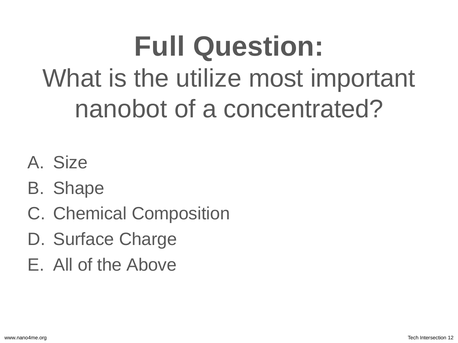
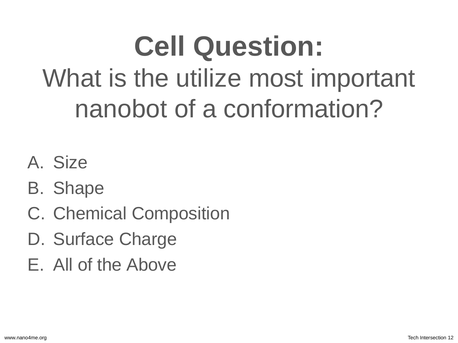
Full: Full -> Cell
concentrated: concentrated -> conformation
